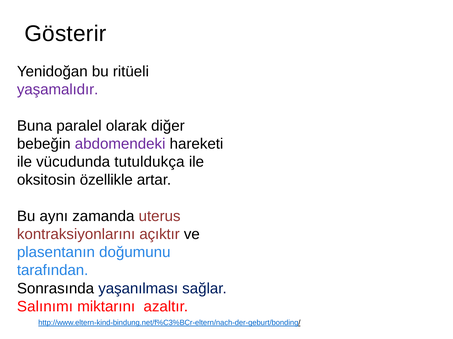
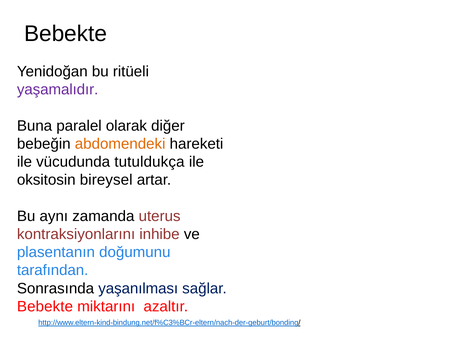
Gösterir at (65, 34): Gösterir -> Bebekte
abdomendeki colour: purple -> orange
özellikle: özellikle -> bireysel
açıktır: açıktır -> inhibe
Salınımı at (45, 307): Salınımı -> Bebekte
